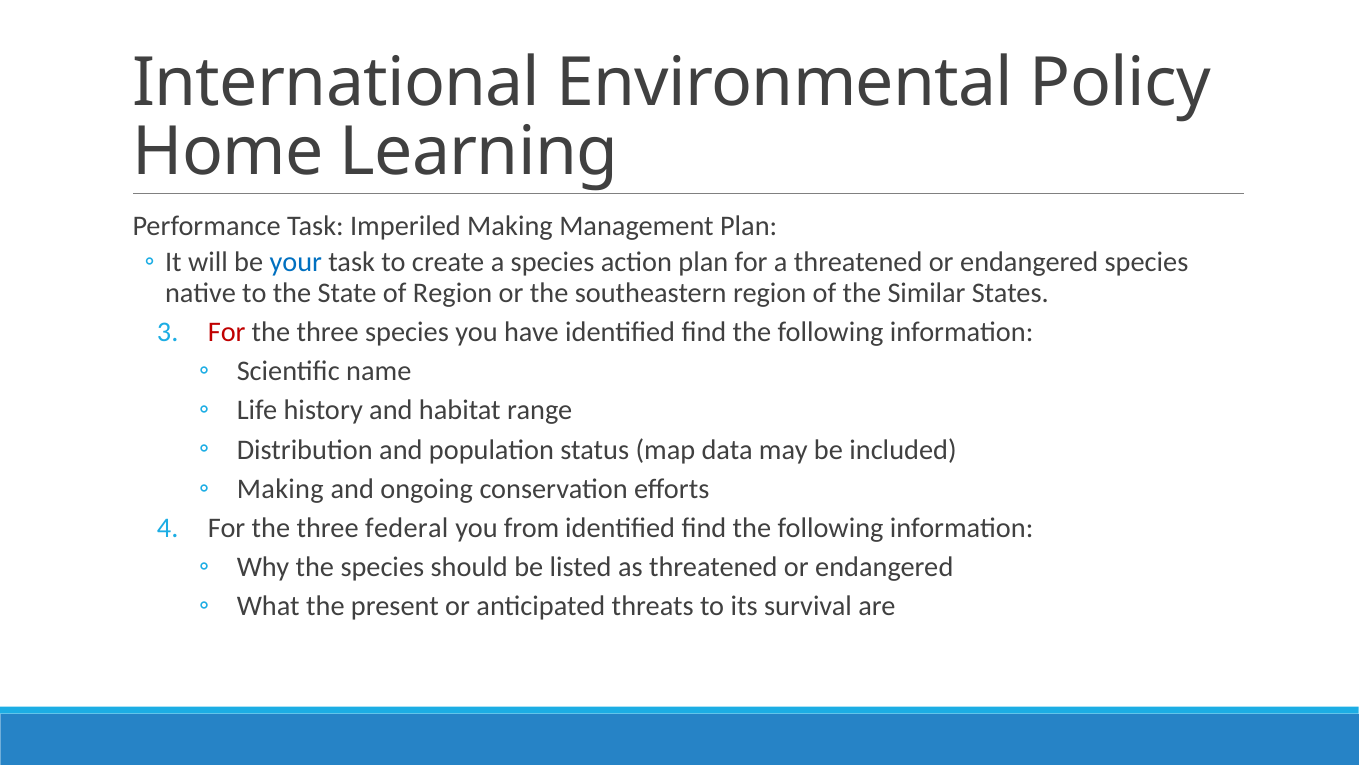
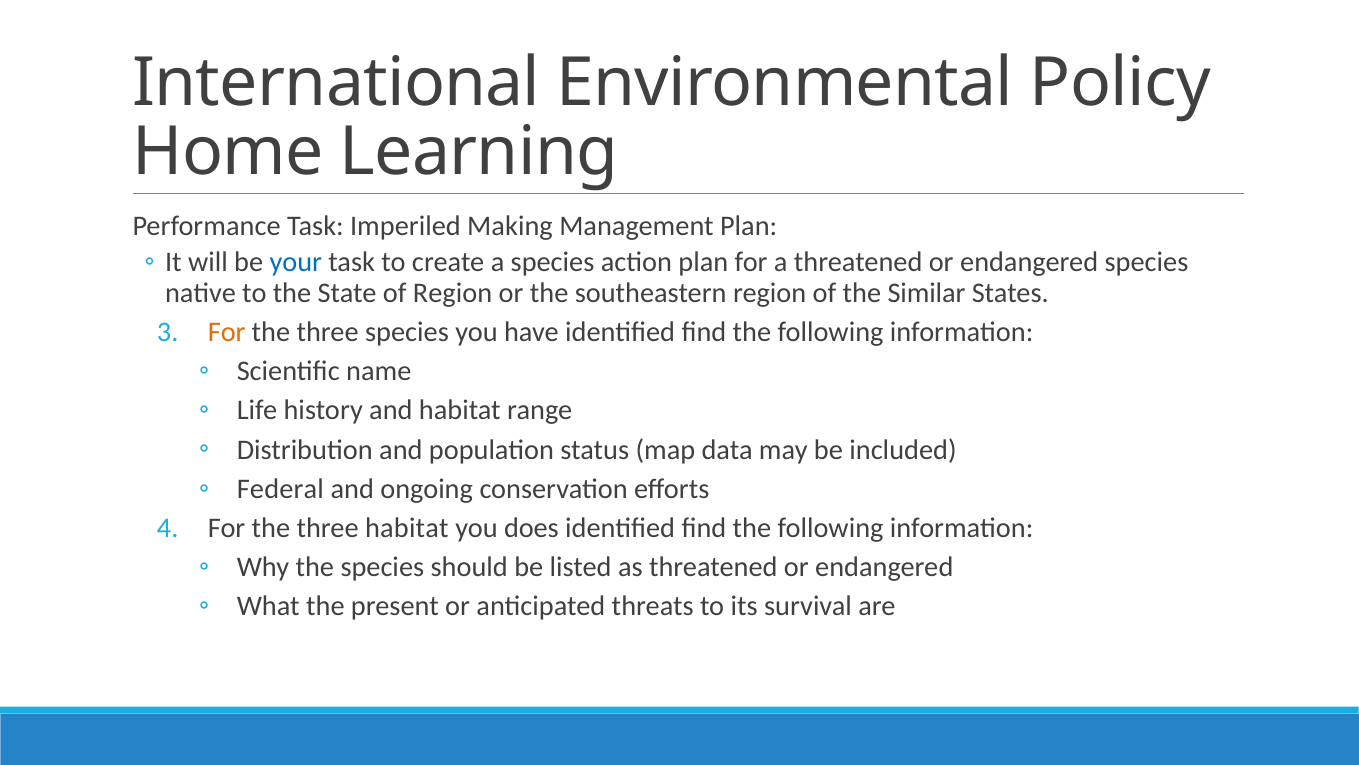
For at (227, 332) colour: red -> orange
Making at (280, 489): Making -> Federal
three federal: federal -> habitat
from: from -> does
